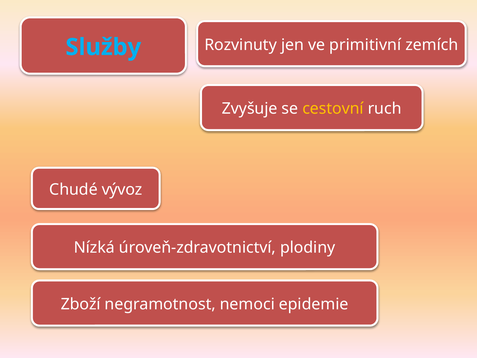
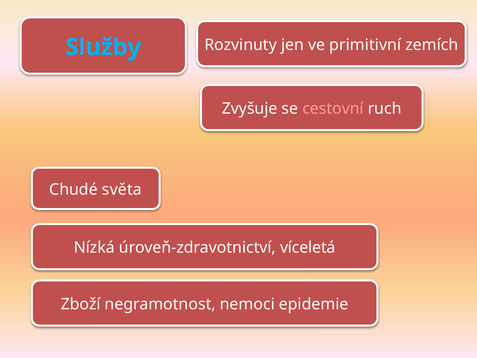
cestovní colour: yellow -> pink
vývoz: vývoz -> světa
plodiny: plodiny -> víceletá
